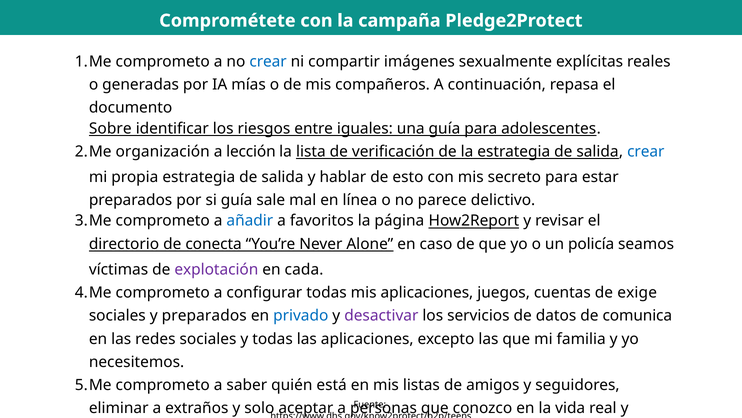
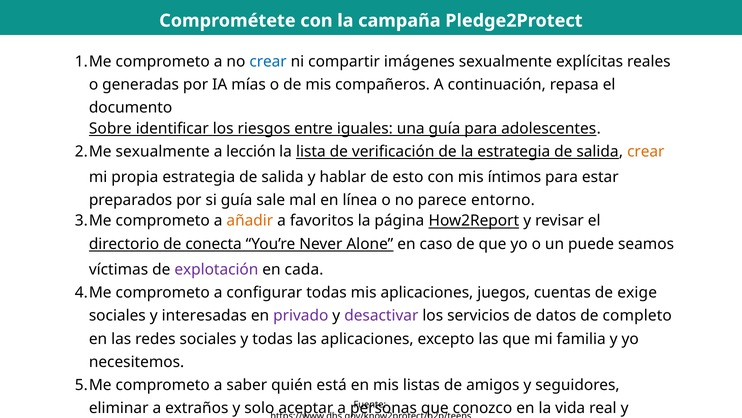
organización at (163, 151): organización -> sexualmente
crear at (646, 151) colour: blue -> orange
secreto: secreto -> íntimos
delictivo: delictivo -> entorno
añadir colour: blue -> orange
policía: policía -> puede
y preparados: preparados -> interesadas
privado colour: blue -> purple
comunica: comunica -> completo
